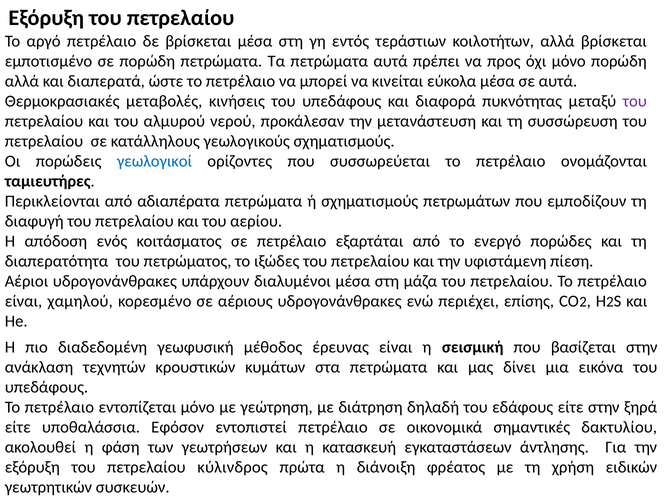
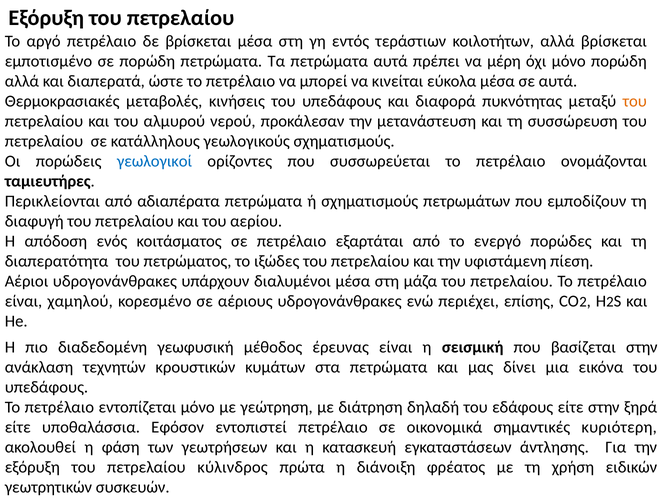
προς: προς -> μέρη
του at (635, 101) colour: purple -> orange
δακτυλίου: δακτυλίου -> κυριότερη
